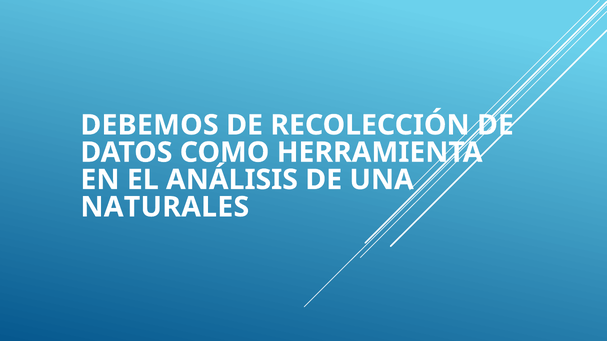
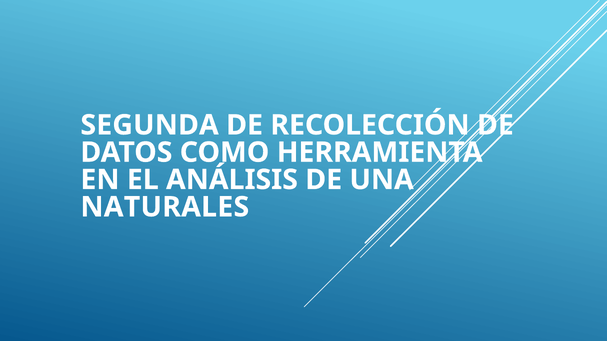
DEBEMOS: DEBEMOS -> SEGUNDA
